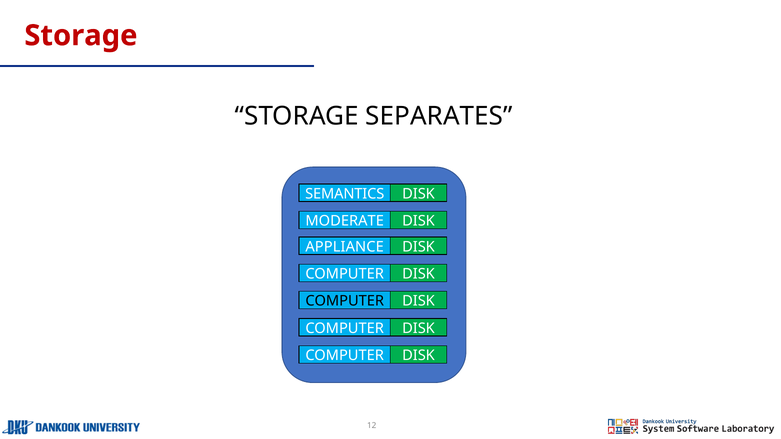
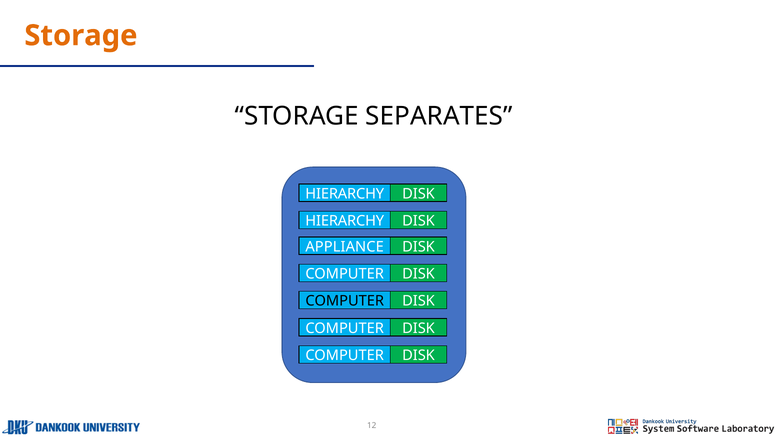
Storage at (81, 36) colour: red -> orange
SEMANTICS at (345, 194): SEMANTICS -> HIERARCHY
MODERATE at (345, 221): MODERATE -> HIERARCHY
